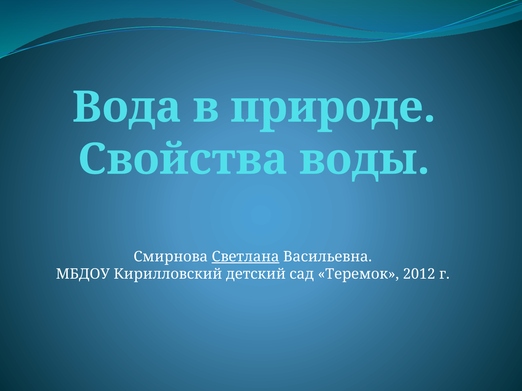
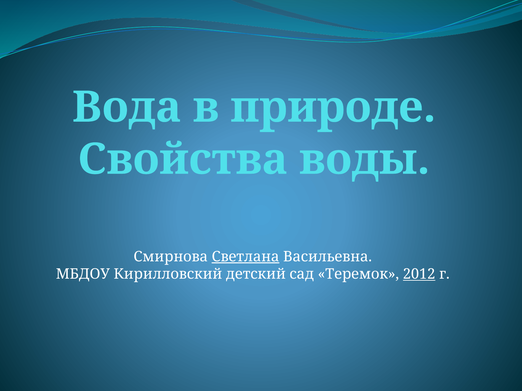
2012 underline: none -> present
